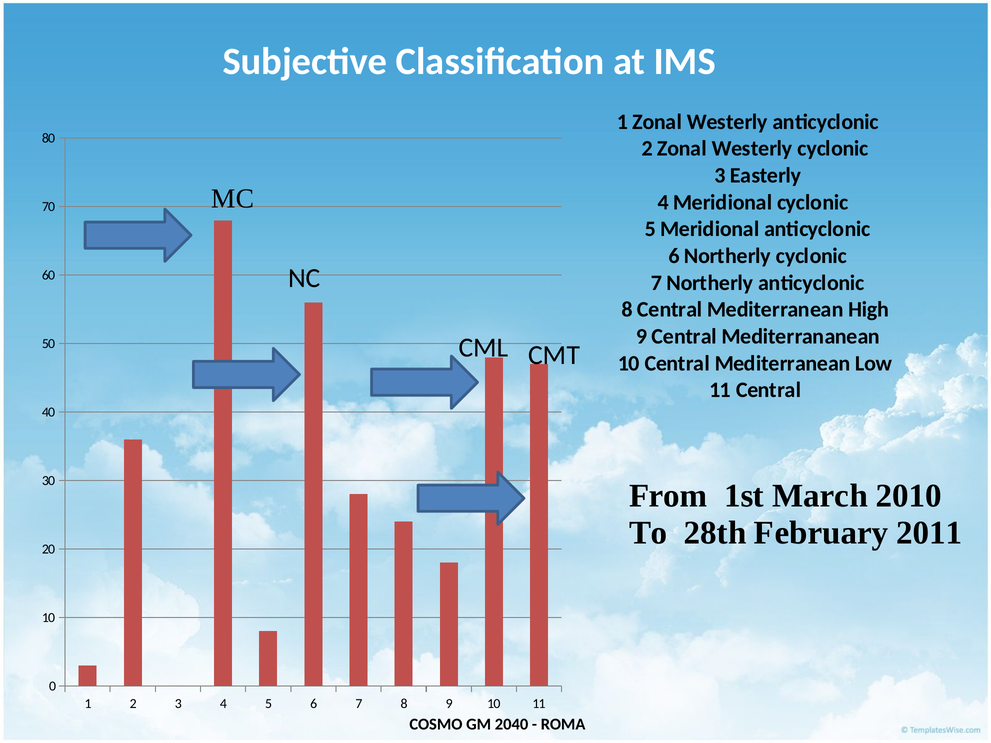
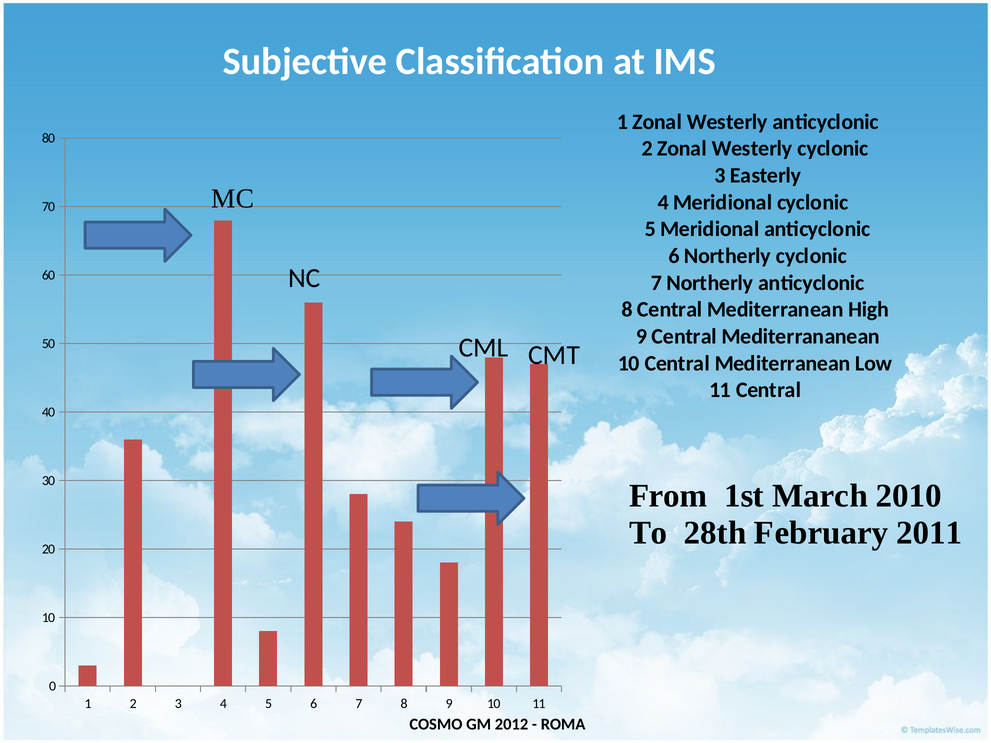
2040: 2040 -> 2012
